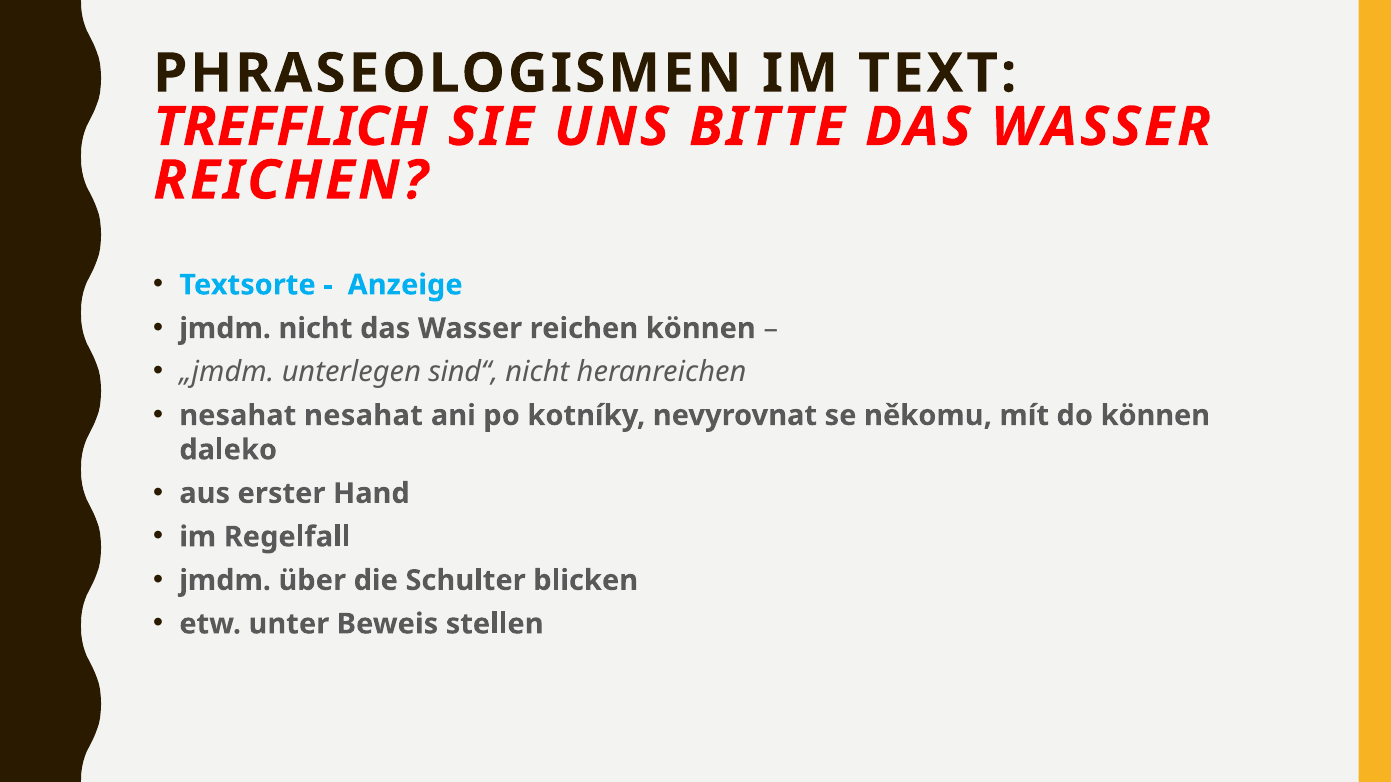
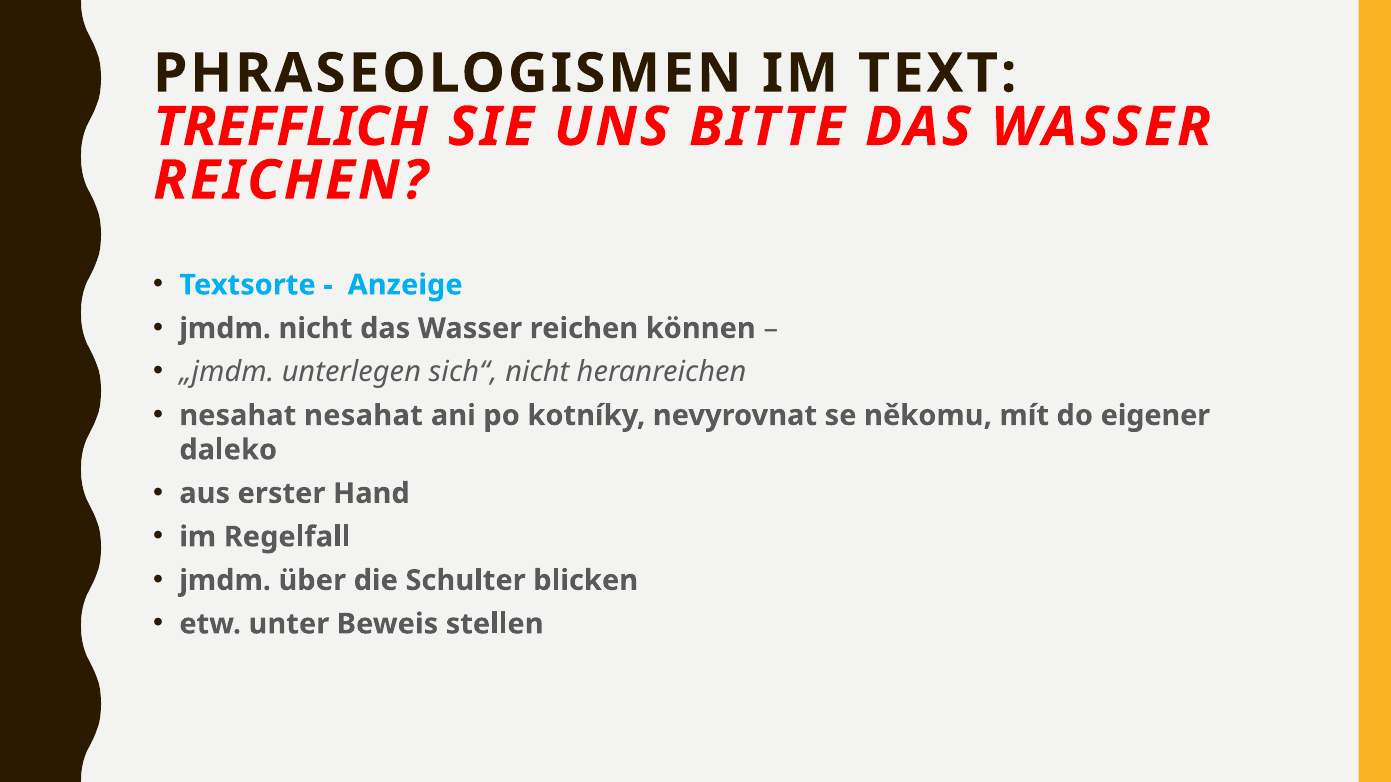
sind“: sind“ -> sich“
do können: können -> eigener
